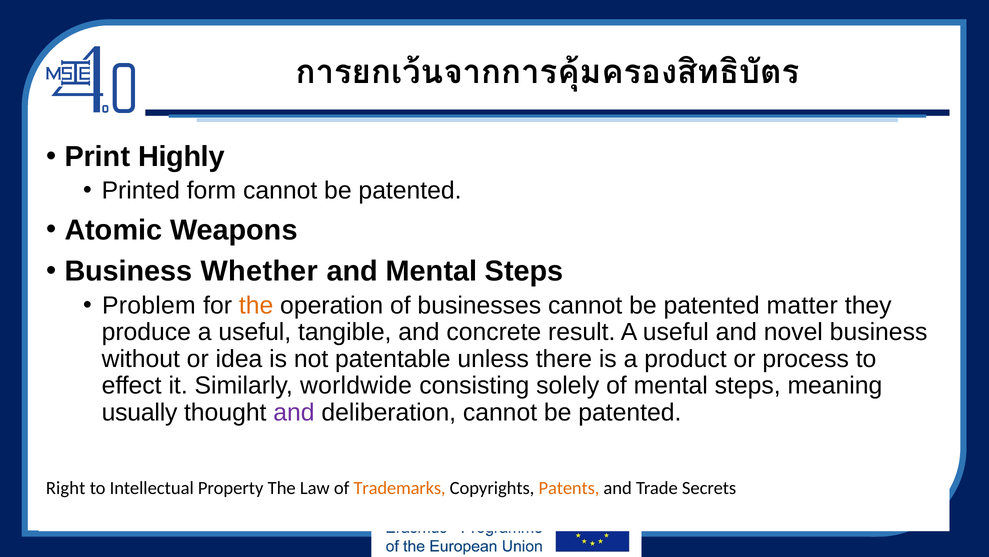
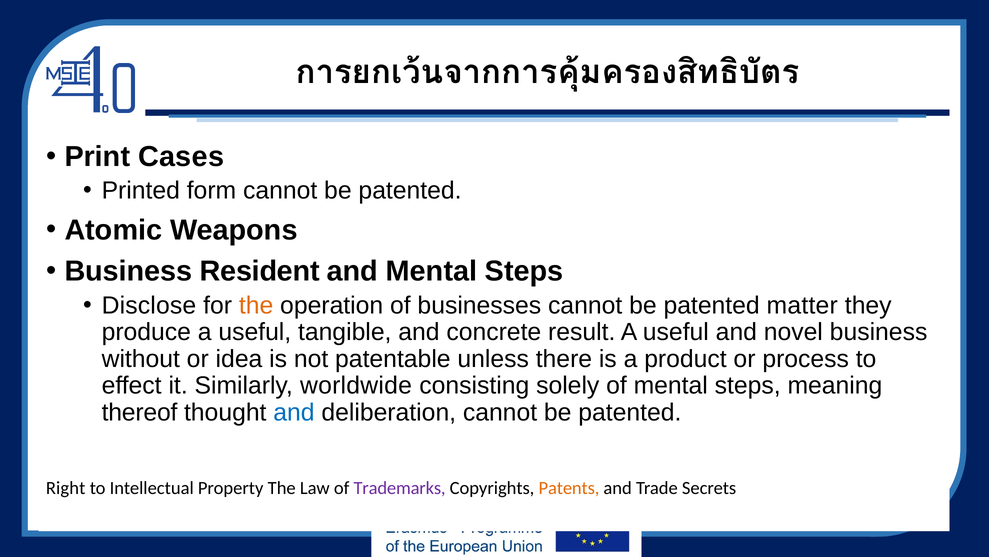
Highly: Highly -> Cases
Whether: Whether -> Resident
Problem: Problem -> Disclose
usually: usually -> thereof
and at (294, 412) colour: purple -> blue
Trademarks colour: orange -> purple
